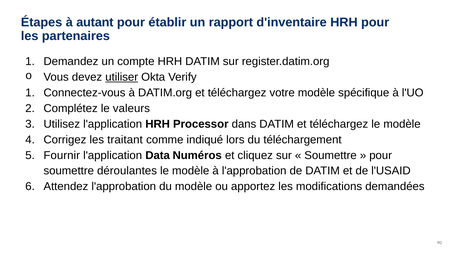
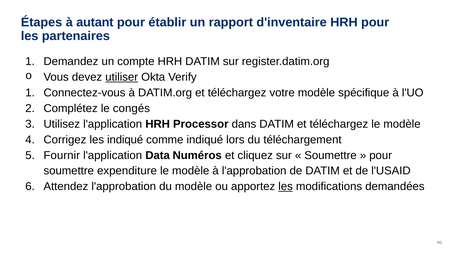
valeurs: valeurs -> congés
les traitant: traitant -> indiqué
déroulantes: déroulantes -> expenditure
les at (286, 187) underline: none -> present
